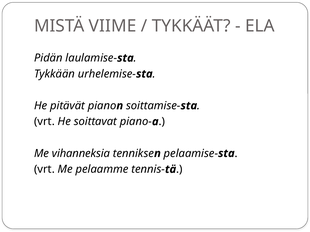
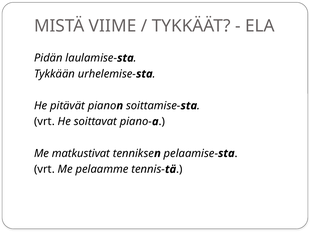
vihanneksia: vihanneksia -> matkustivat
